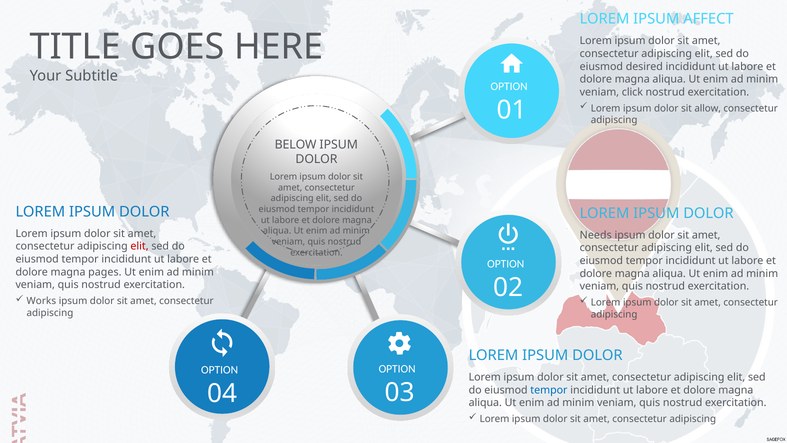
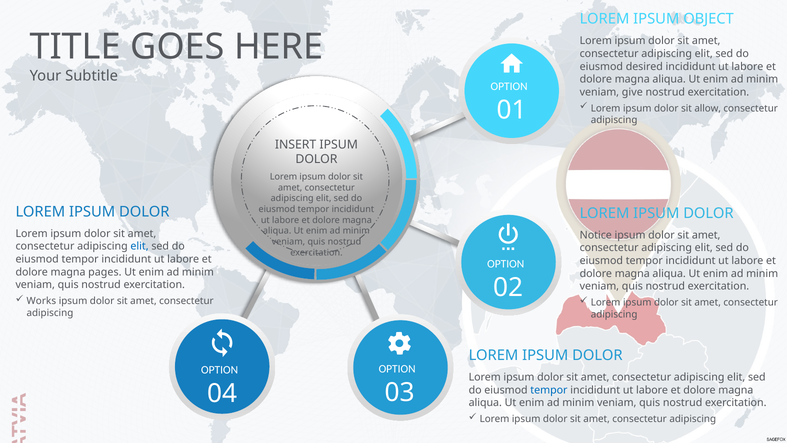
AFFECT: AFFECT -> OBJECT
click: click -> give
BELOW: BELOW -> INSERT
Needs: Needs -> Notice
elit at (140, 246) colour: red -> blue
